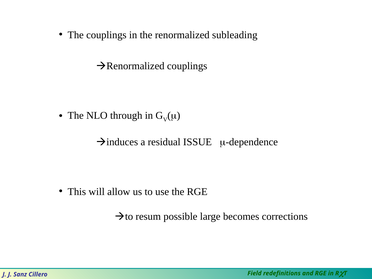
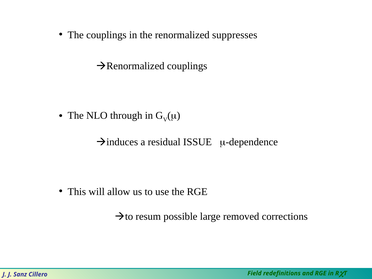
subleading: subleading -> suppresses
becomes: becomes -> removed
